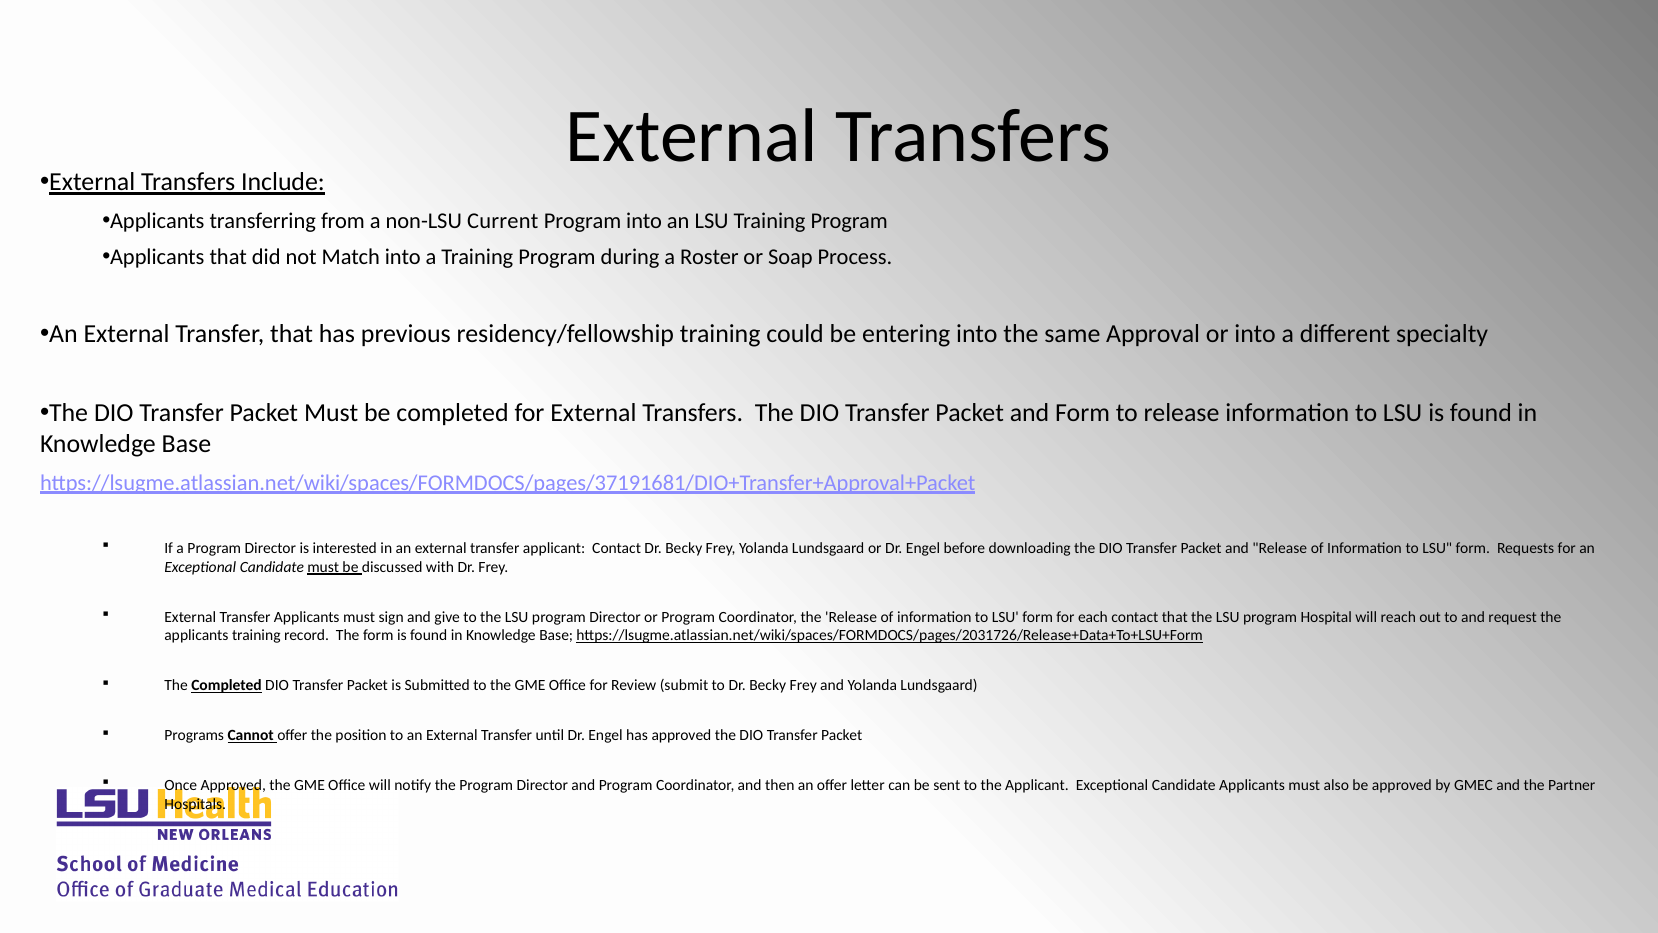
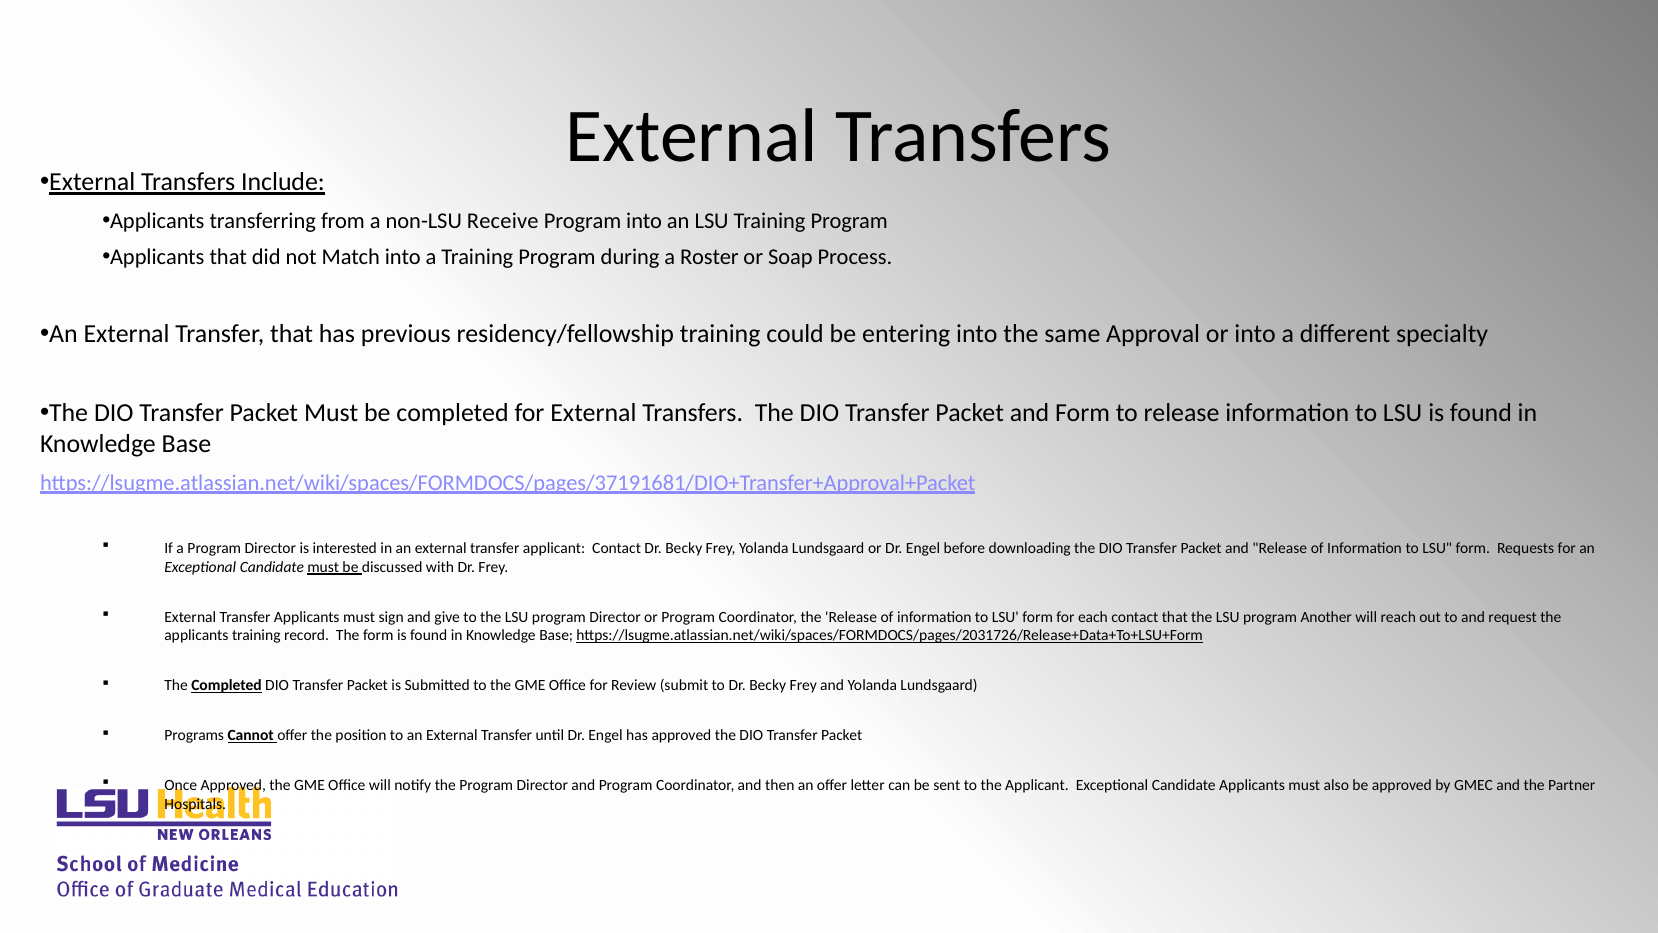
Current: Current -> Receive
Hospital: Hospital -> Another
